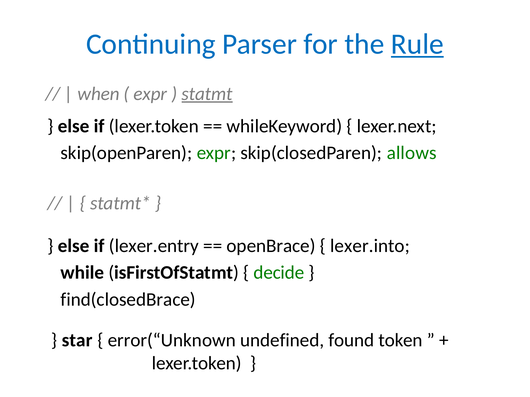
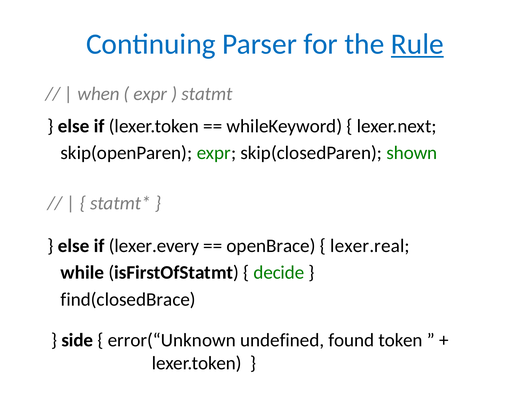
statmt underline: present -> none
allows: allows -> shown
lexer.entry: lexer.entry -> lexer.every
lexer.into: lexer.into -> lexer.real
star: star -> side
